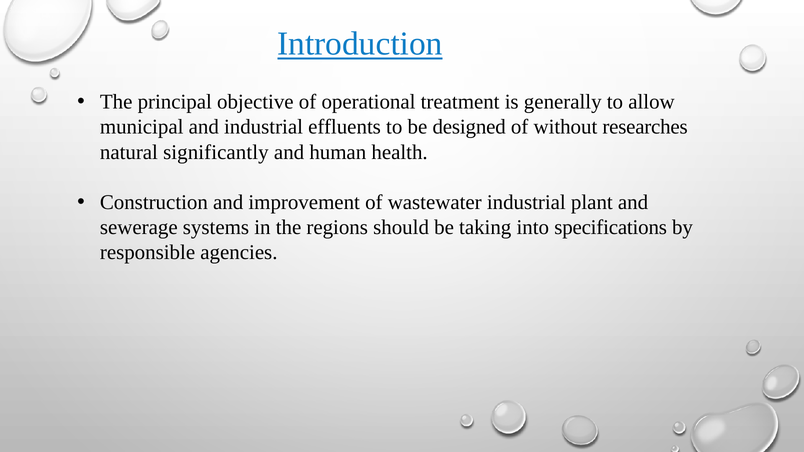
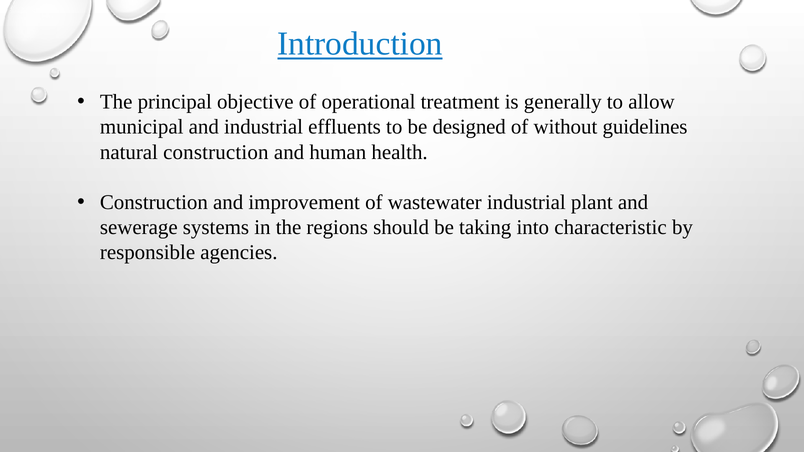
researches: researches -> guidelines
natural significantly: significantly -> construction
specifications: specifications -> characteristic
